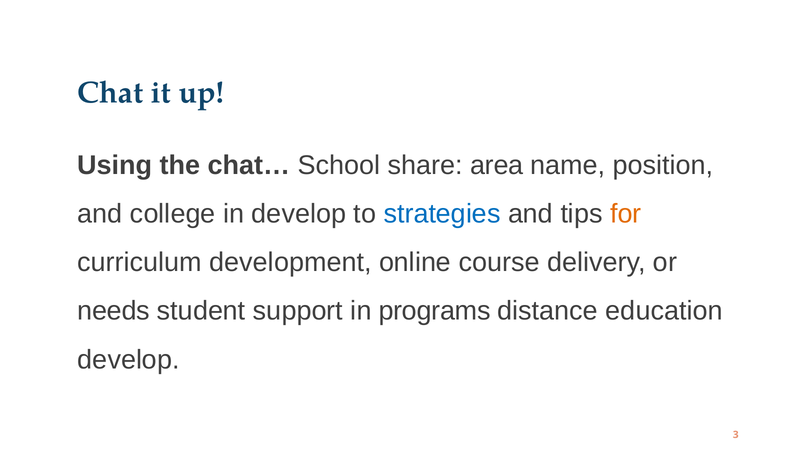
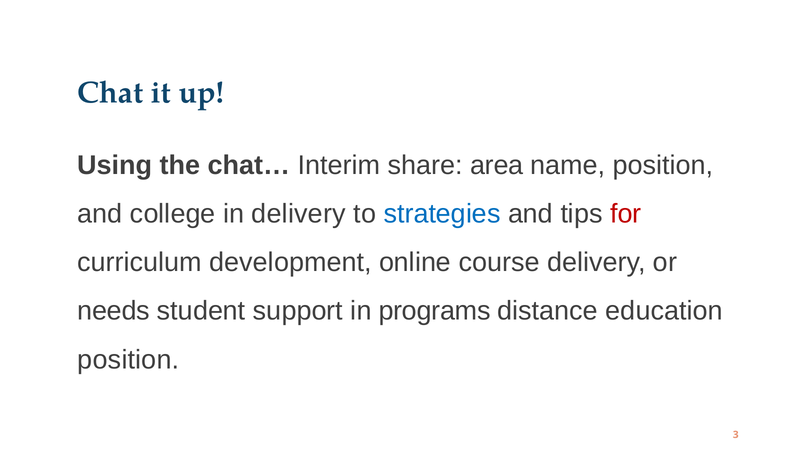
School: School -> Interim
in develop: develop -> delivery
for colour: orange -> red
develop at (128, 359): develop -> position
